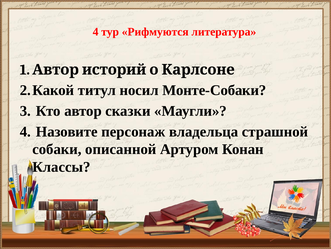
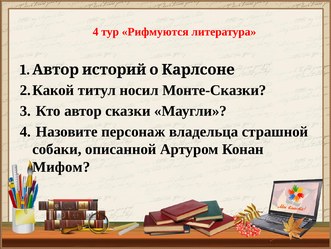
Монте-Собаки: Монте-Собаки -> Монте-Сказки
Классы: Классы -> Мифом
